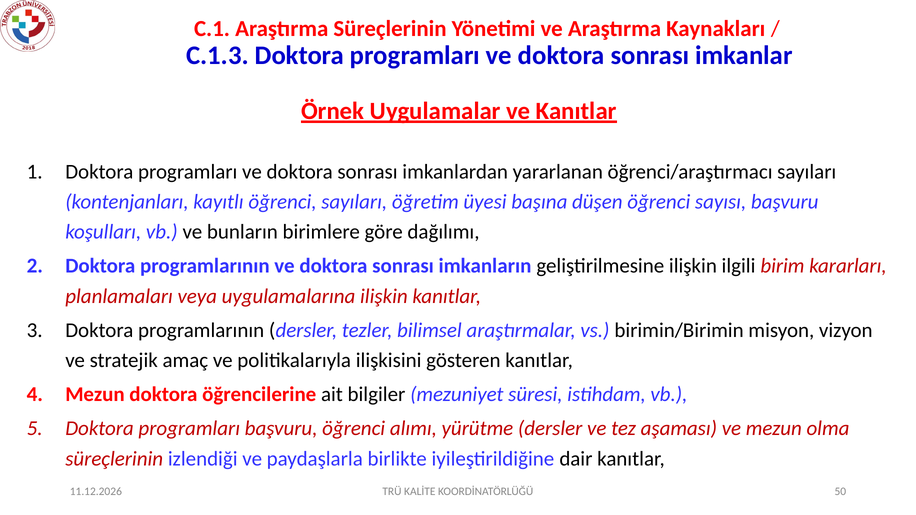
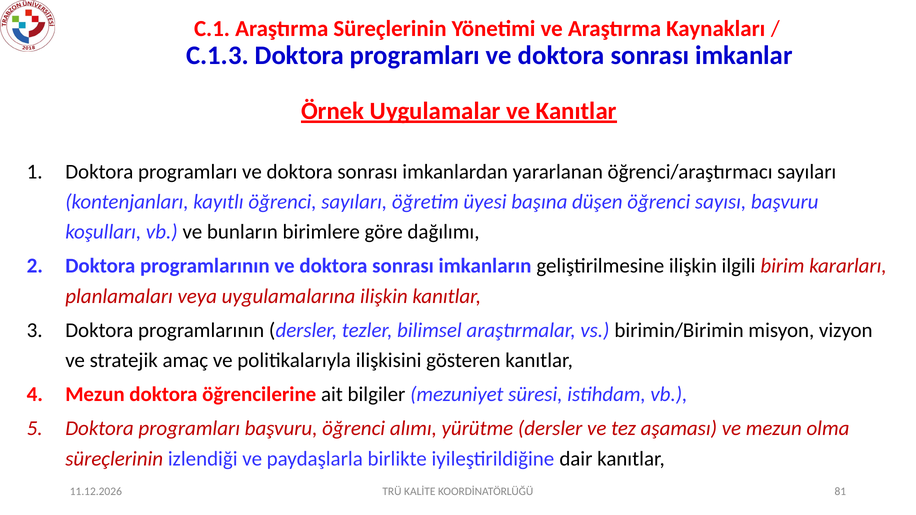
50: 50 -> 81
